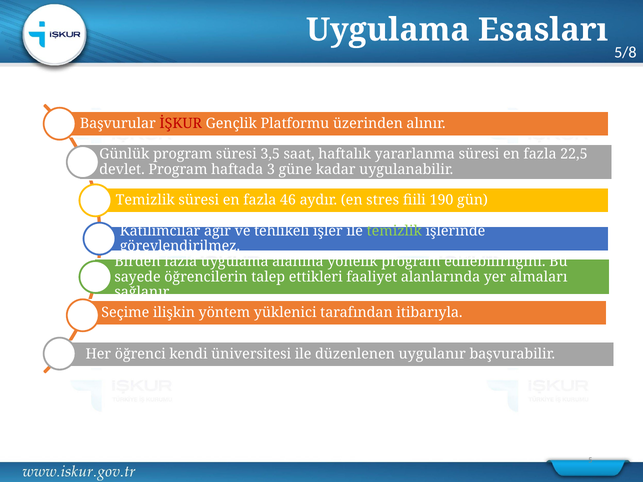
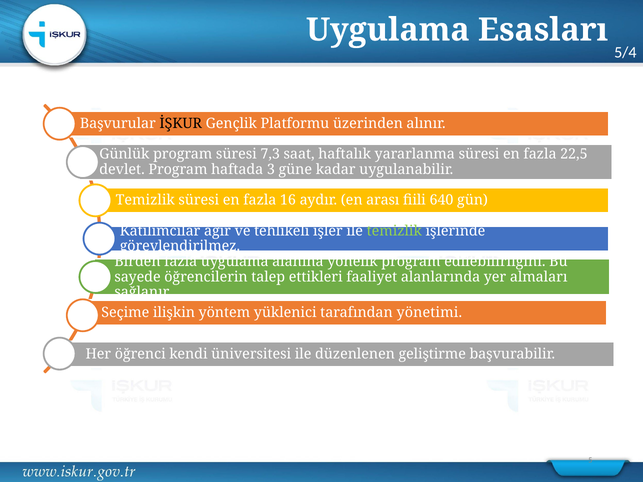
5/8: 5/8 -> 5/4
İŞKUR colour: red -> black
3,5: 3,5 -> 7,3
46: 46 -> 16
stres: stres -> arası
190: 190 -> 640
itibarıyla: itibarıyla -> yönetimi
uygulanır: uygulanır -> geliştirme
